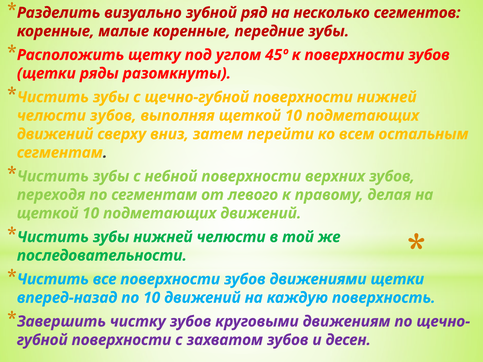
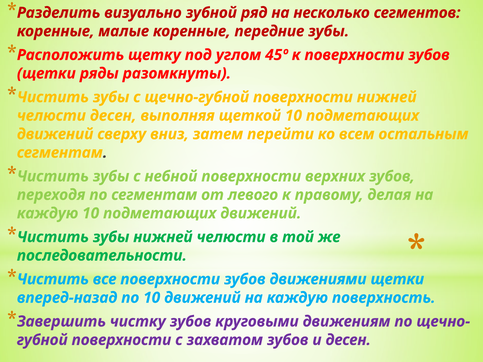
челюсти зубов: зубов -> десен
щеткой at (48, 213): щеткой -> каждую
